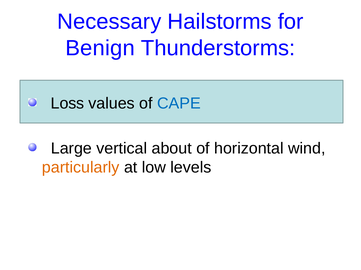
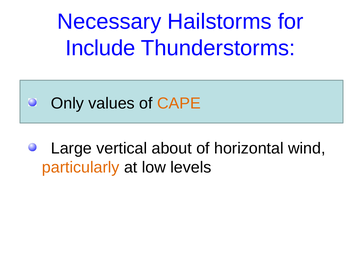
Benign: Benign -> Include
Loss: Loss -> Only
CAPE colour: blue -> orange
